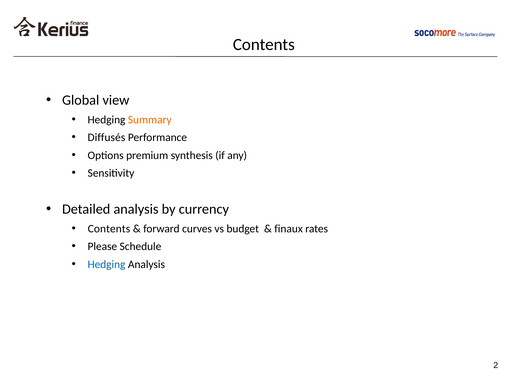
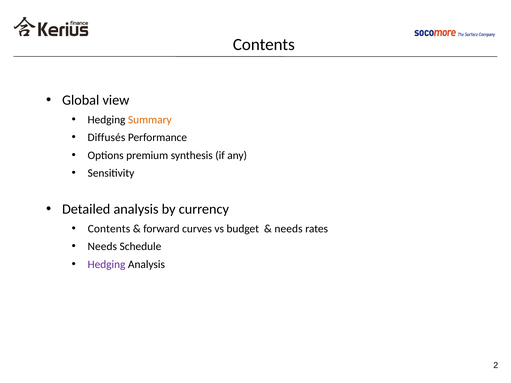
finaux at (289, 229): finaux -> needs
Please at (102, 247): Please -> Needs
Hedging at (107, 265) colour: blue -> purple
